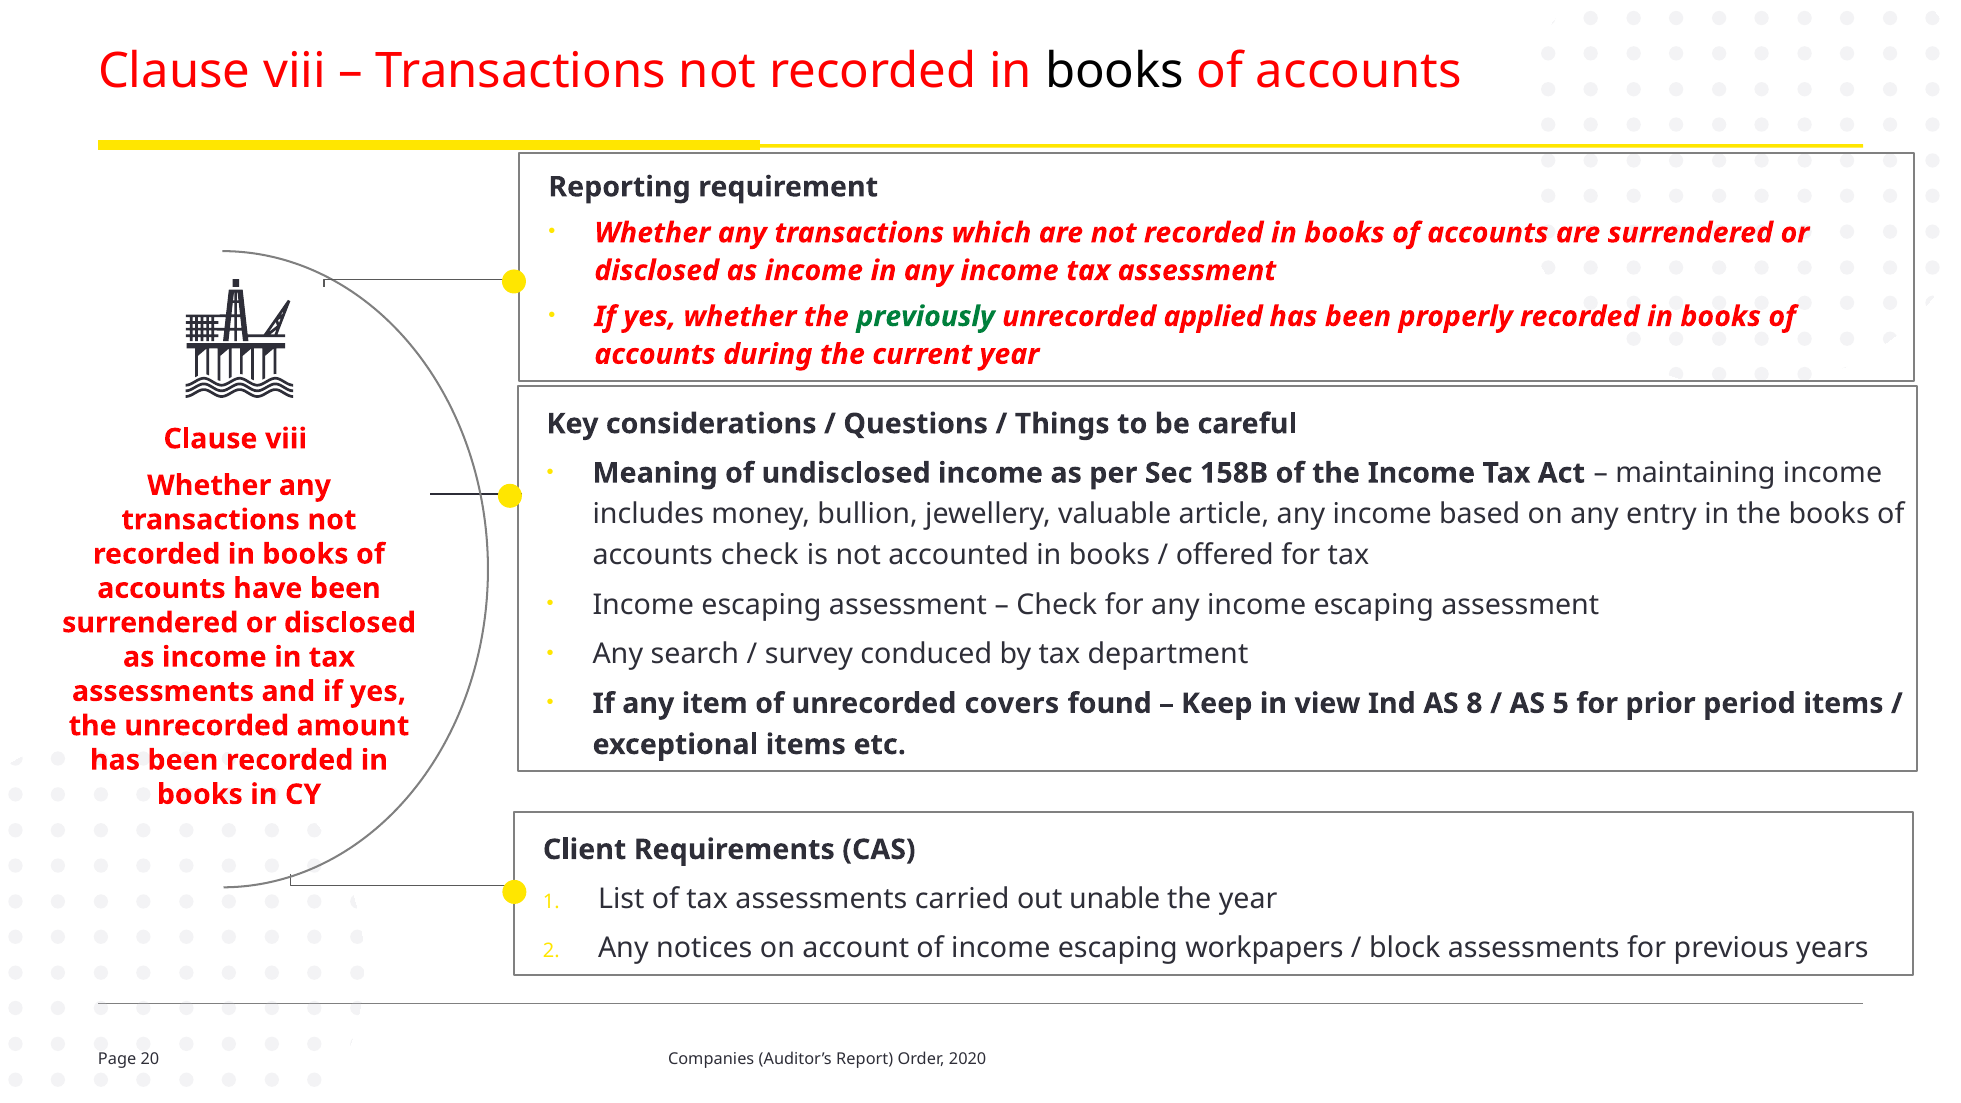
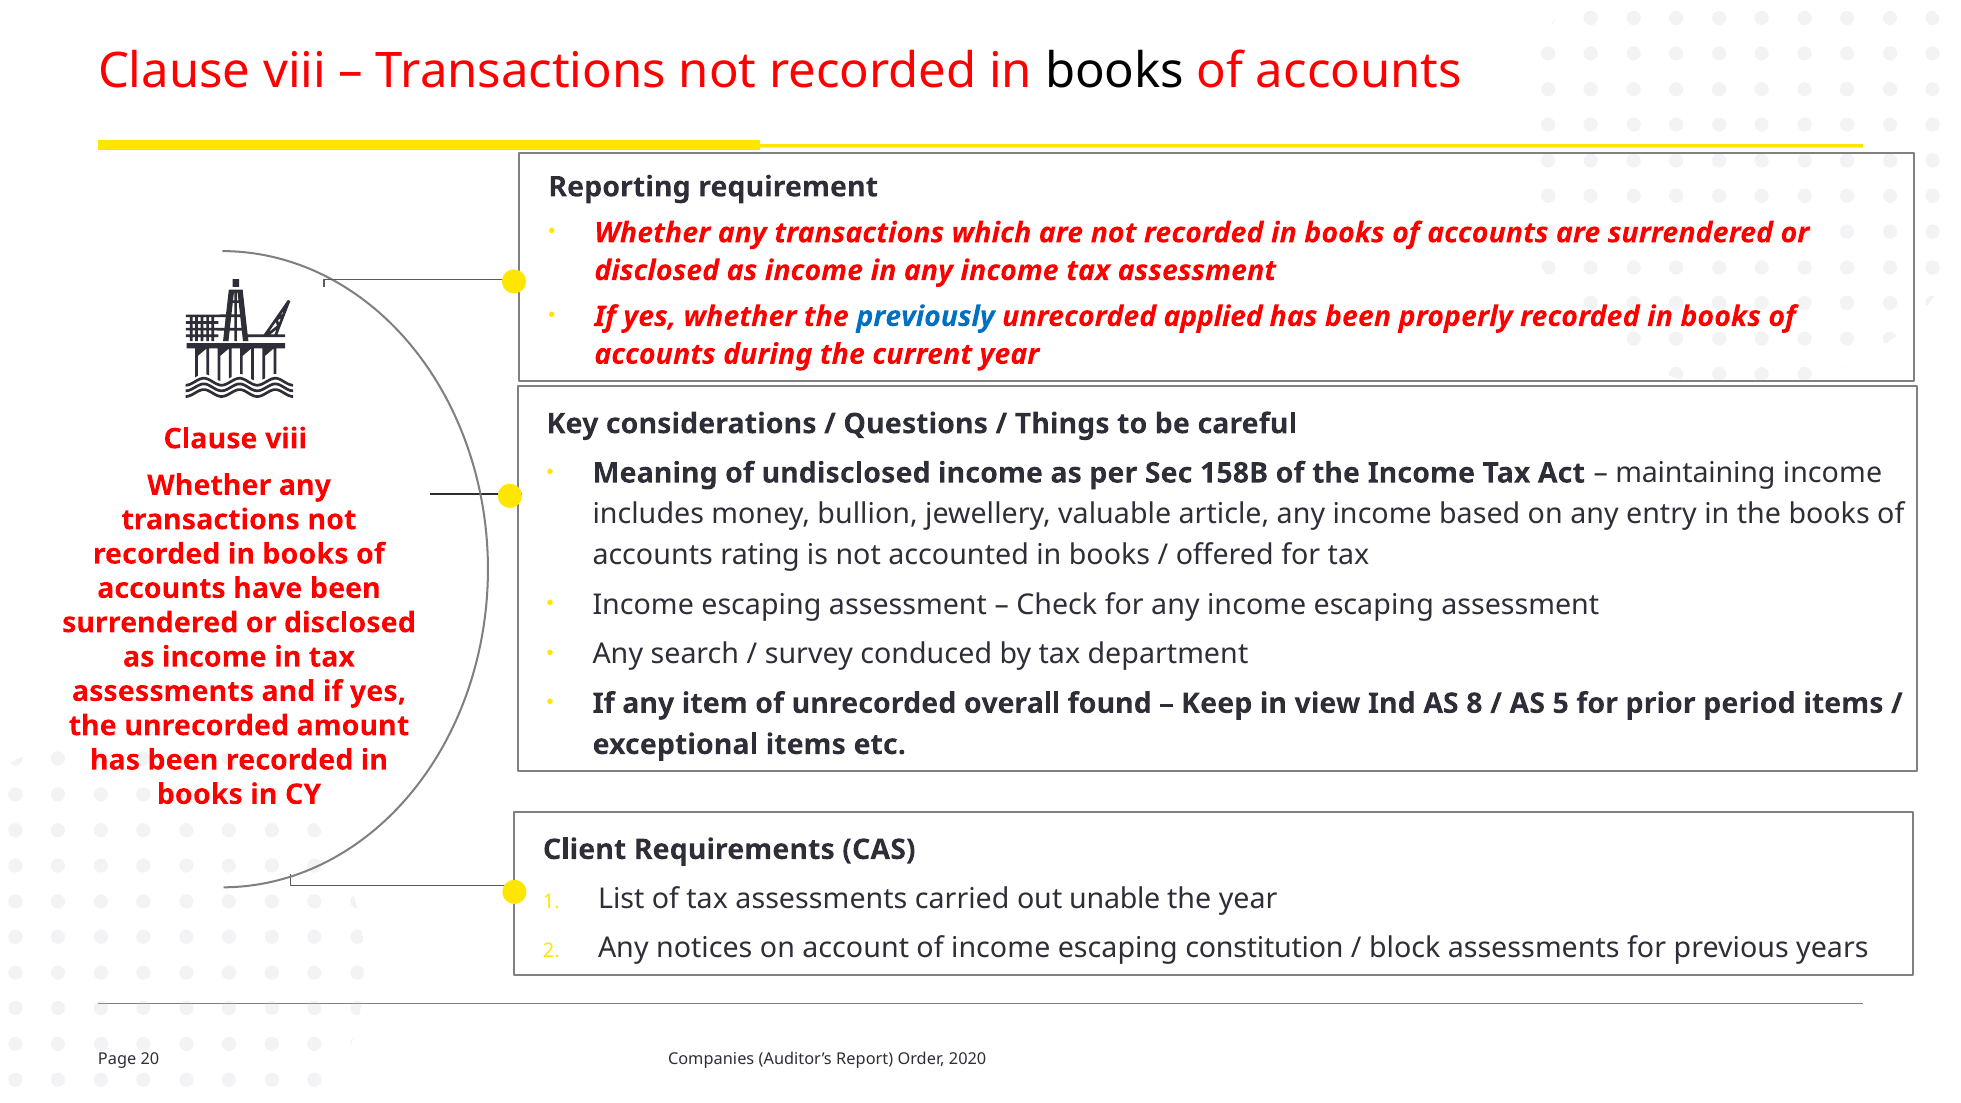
previously colour: green -> blue
accounts check: check -> rating
covers: covers -> overall
workpapers: workpapers -> constitution
